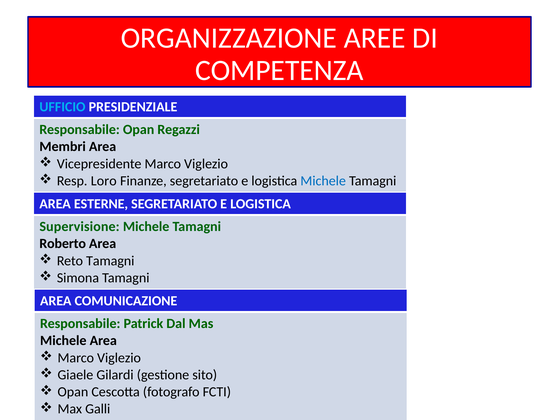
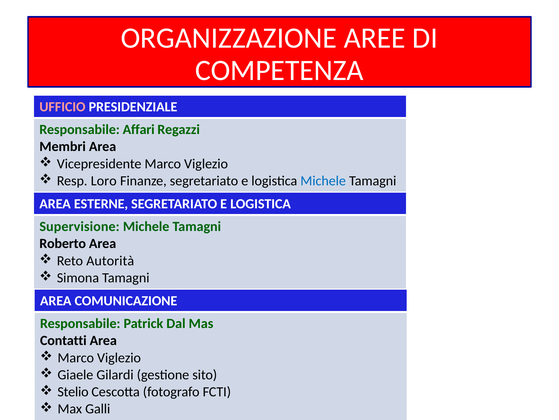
UFFICIO colour: light blue -> pink
Responsabile Opan: Opan -> Affari
Reto Tamagni: Tamagni -> Autorità
Michele at (63, 340): Michele -> Contatti
Opan at (73, 391): Opan -> Stelio
